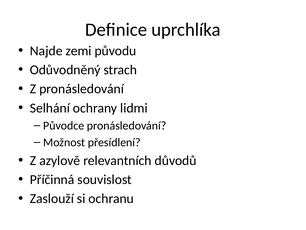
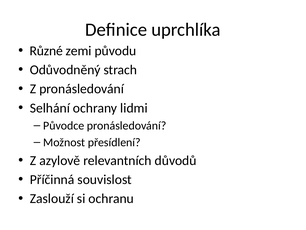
Najde: Najde -> Různé
